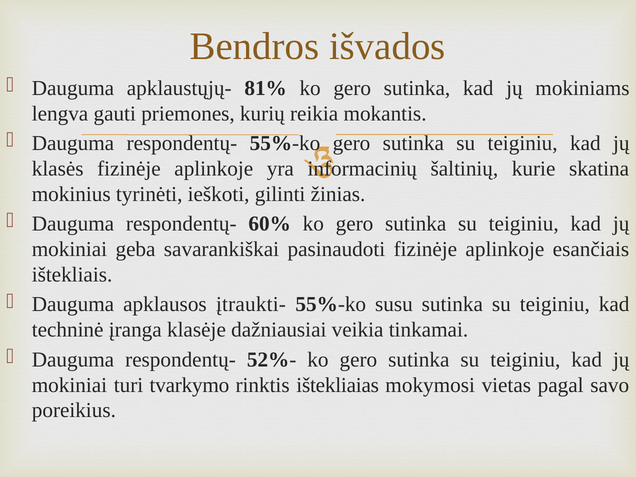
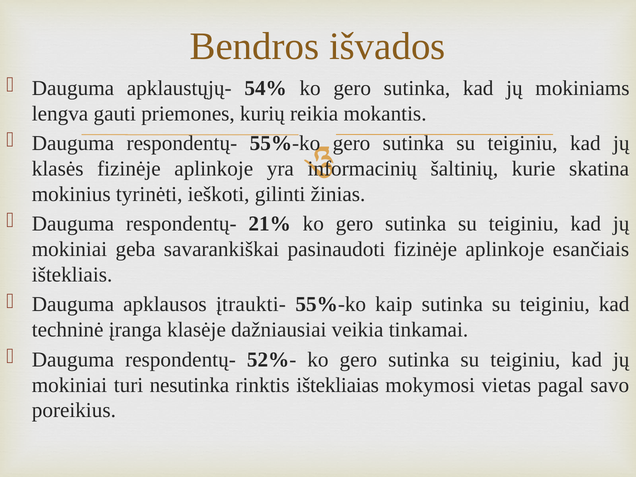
81%: 81% -> 54%
60%: 60% -> 21%
susu: susu -> kaip
tvarkymo: tvarkymo -> nesutinka
